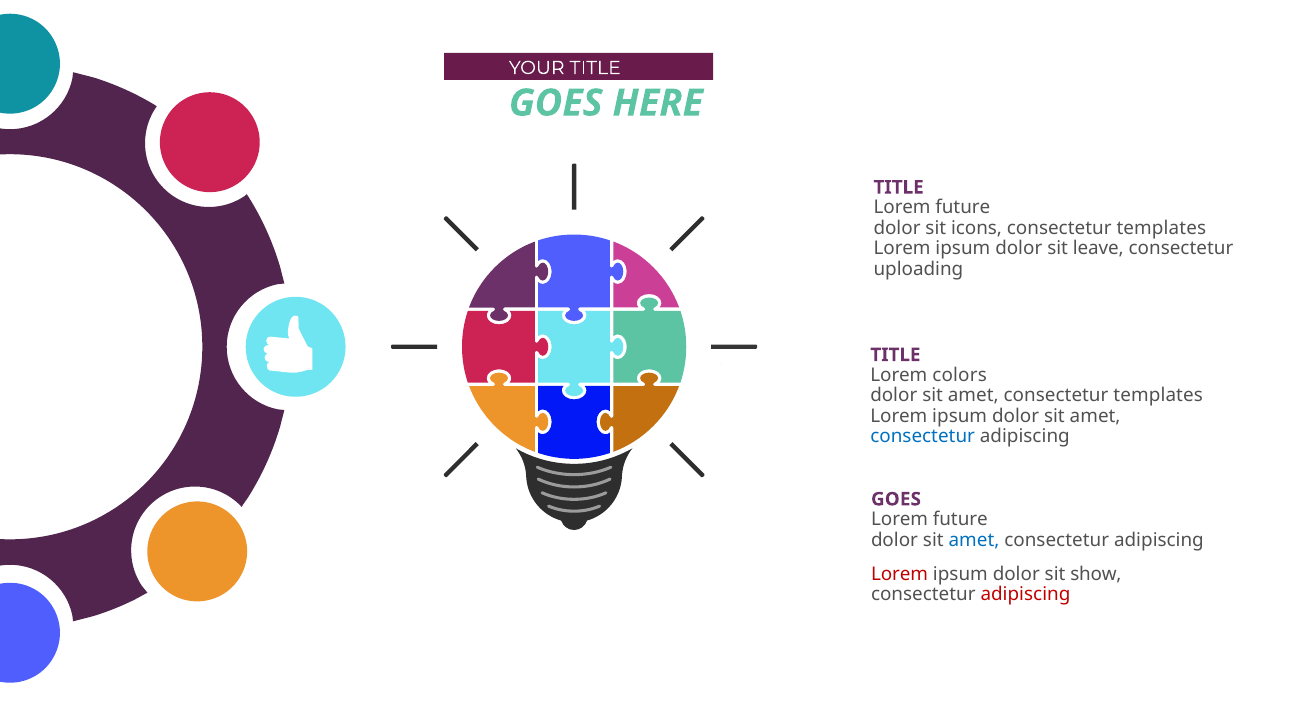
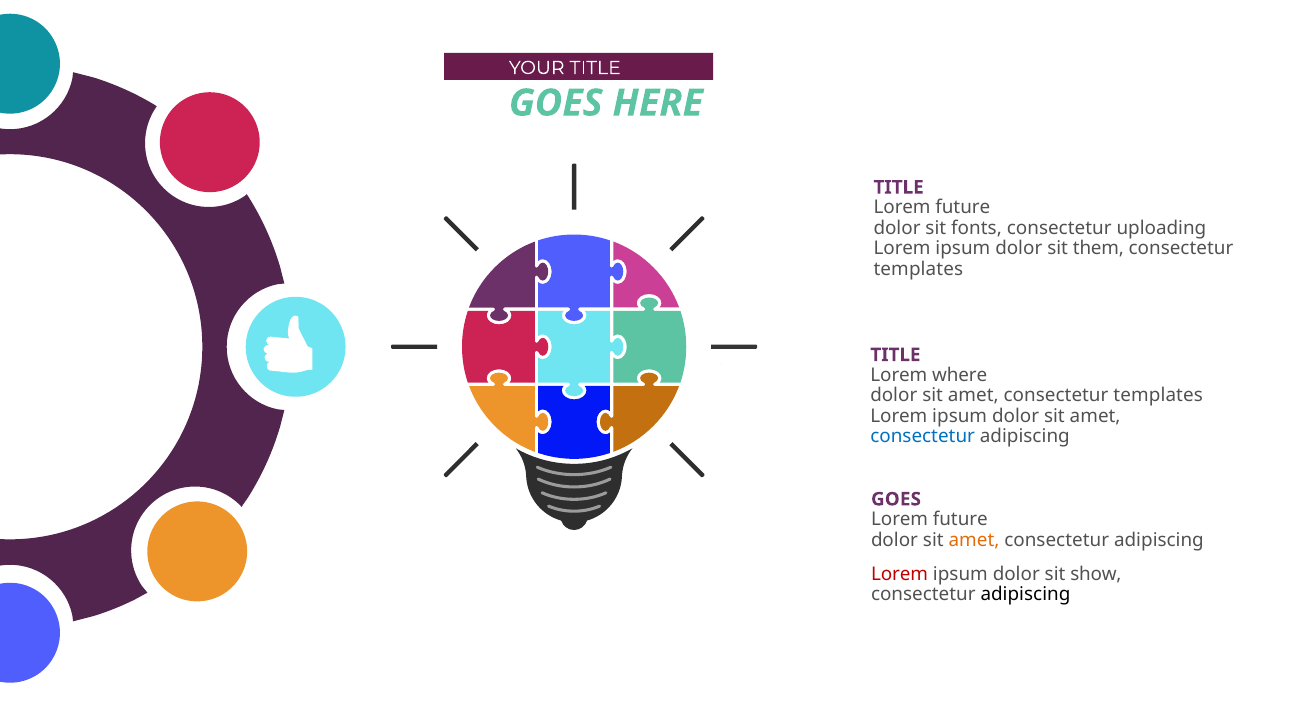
icons: icons -> fonts
templates at (1161, 228): templates -> uploading
leave: leave -> them
uploading at (918, 269): uploading -> templates
colors: colors -> where
amet at (974, 540) colour: blue -> orange
adipiscing at (1025, 594) colour: red -> black
